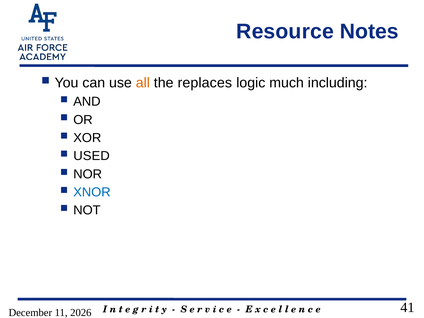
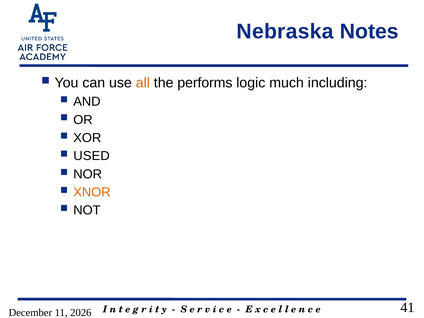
Resource: Resource -> Nebraska
replaces: replaces -> performs
XNOR colour: blue -> orange
